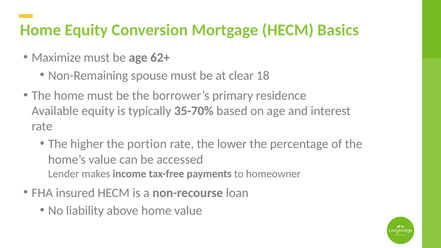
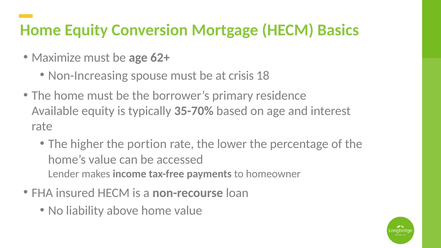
Non-Remaining: Non-Remaining -> Non-Increasing
clear: clear -> crisis
